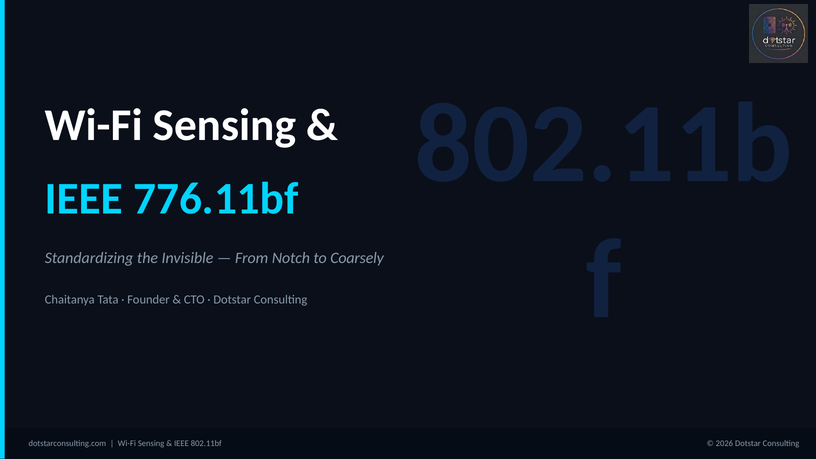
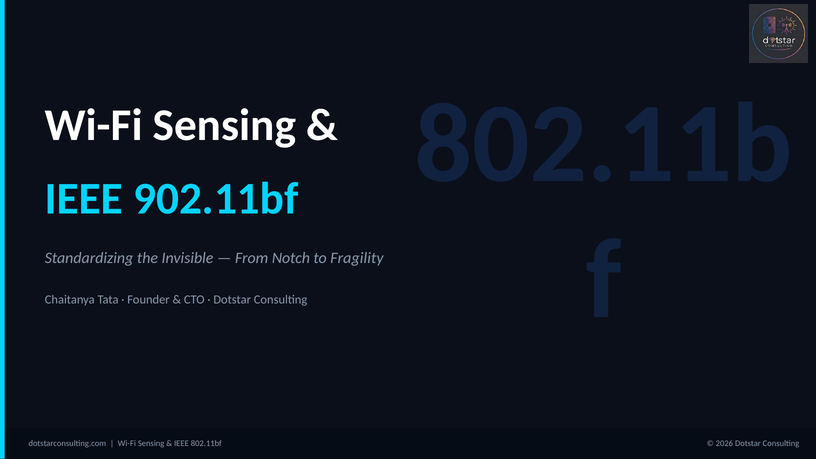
776.11bf: 776.11bf -> 902.11bf
Coarsely: Coarsely -> Fragility
